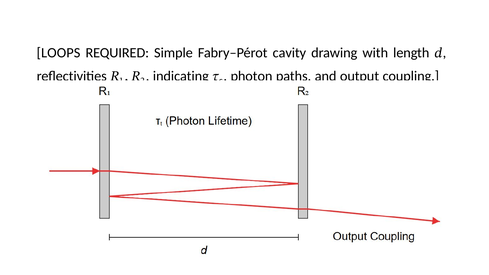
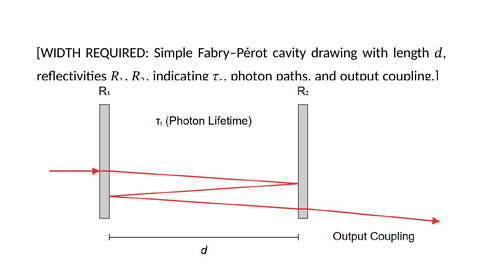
LOOPS: LOOPS -> WIDTH
